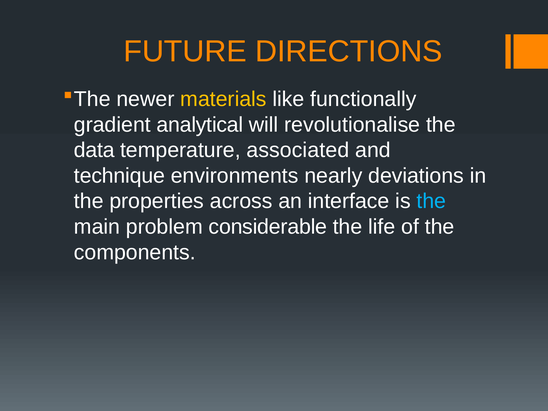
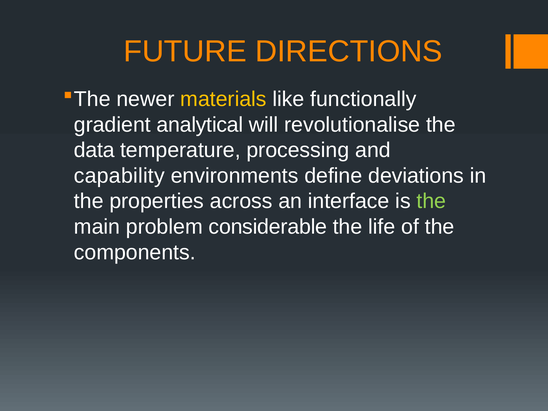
associated: associated -> processing
technique: technique -> capability
nearly: nearly -> define
the at (431, 201) colour: light blue -> light green
